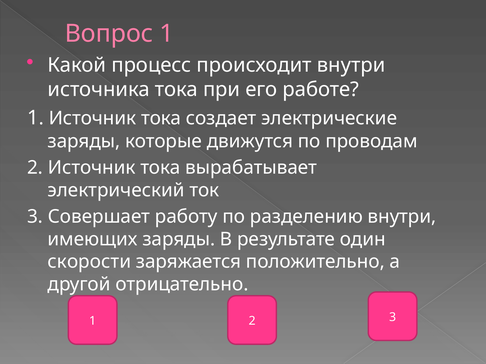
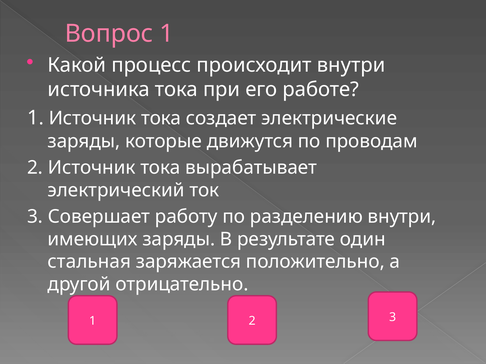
скорости: скорости -> стальная
